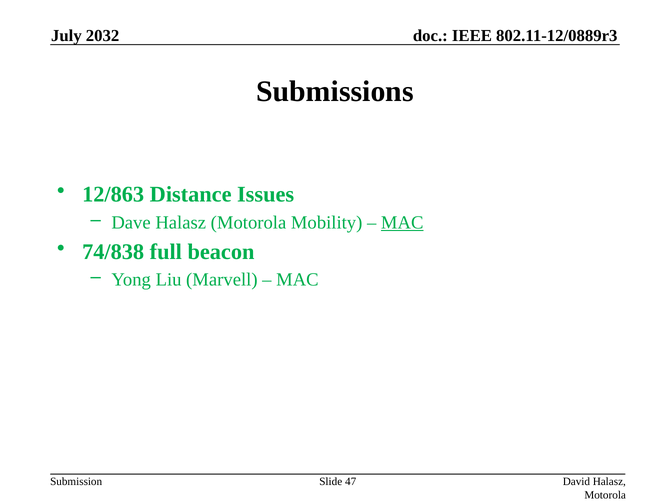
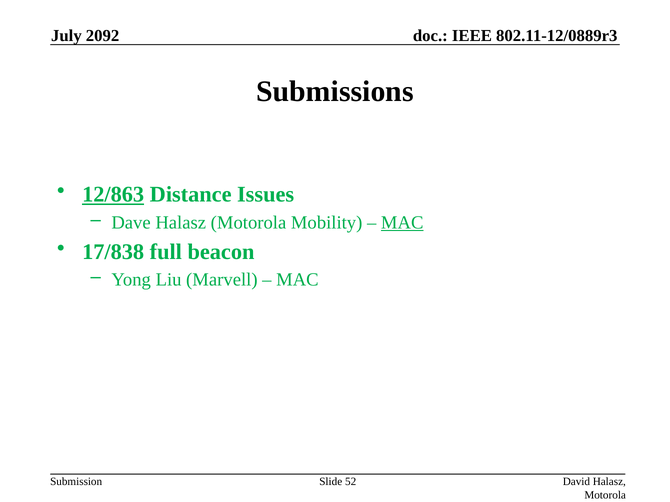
2032: 2032 -> 2092
12/863 underline: none -> present
74/838: 74/838 -> 17/838
47: 47 -> 52
